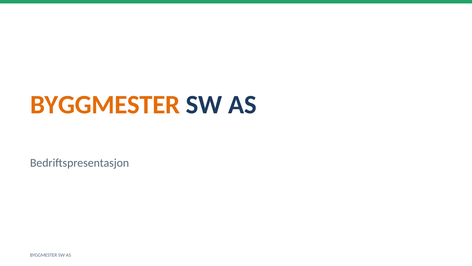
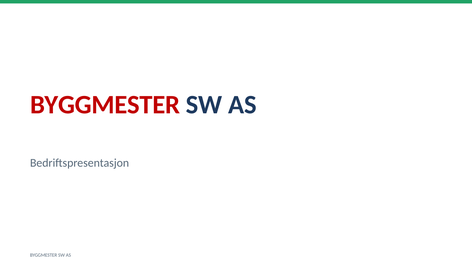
BYGGMESTER at (105, 105) colour: orange -> red
